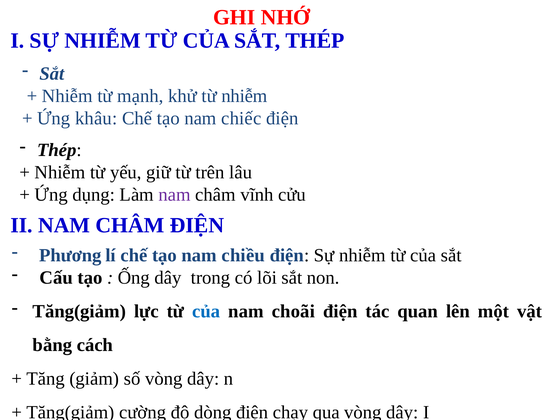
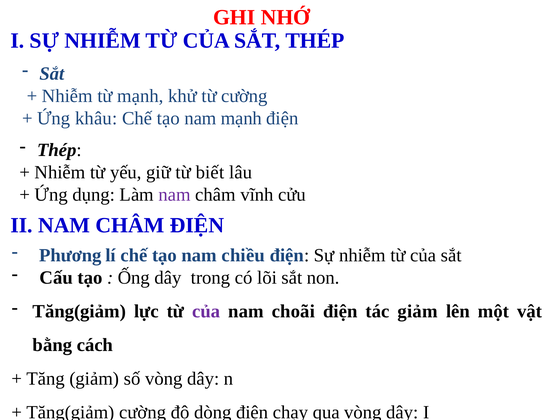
từ nhiễm: nhiễm -> cường
nam chiếc: chiếc -> mạnh
trên: trên -> biết
của at (206, 311) colour: blue -> purple
tác quan: quan -> giảm
